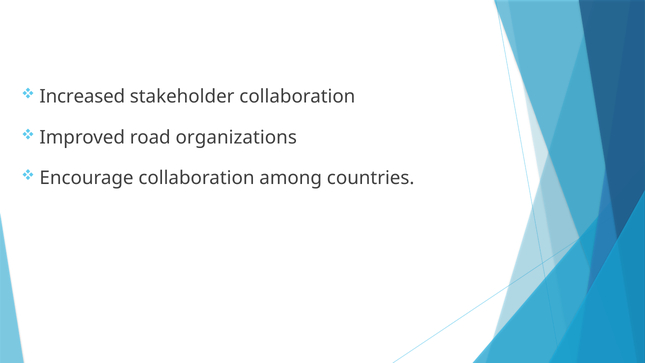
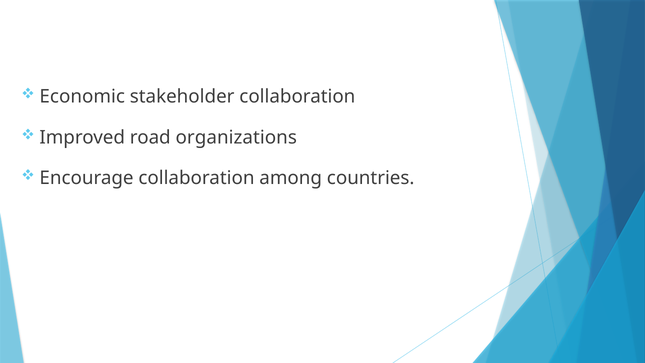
Increased: Increased -> Economic
